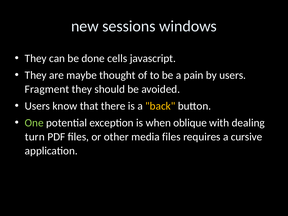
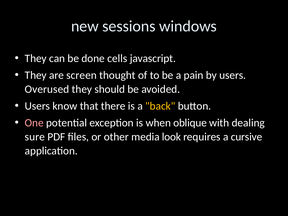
maybe: maybe -> screen
Fragment: Fragment -> Overused
One colour: light green -> pink
turn: turn -> sure
media files: files -> look
